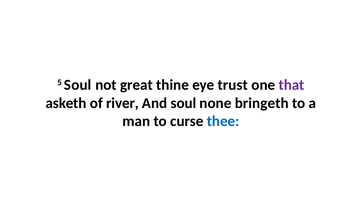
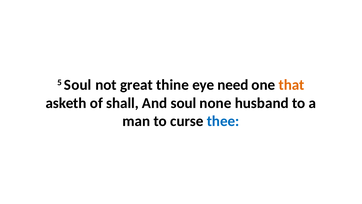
trust: trust -> need
that colour: purple -> orange
river: river -> shall
bringeth: bringeth -> husband
